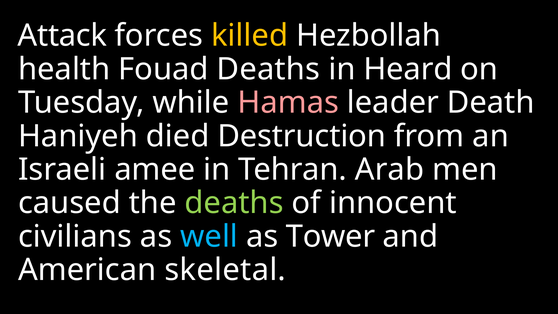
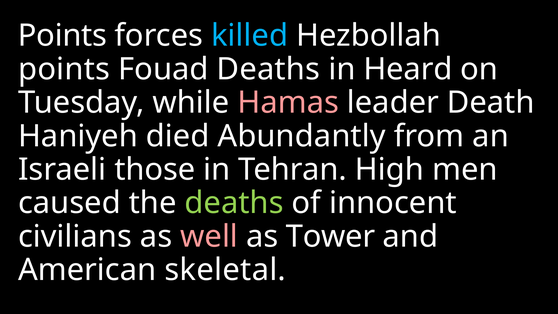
Attack at (62, 36): Attack -> Points
killed colour: yellow -> light blue
health at (64, 69): health -> points
Destruction: Destruction -> Abundantly
amee: amee -> those
Arab: Arab -> High
well colour: light blue -> pink
